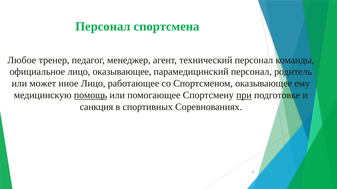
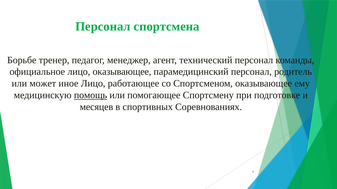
Любое: Любое -> Борьбе
при underline: present -> none
санкция: санкция -> месяцев
